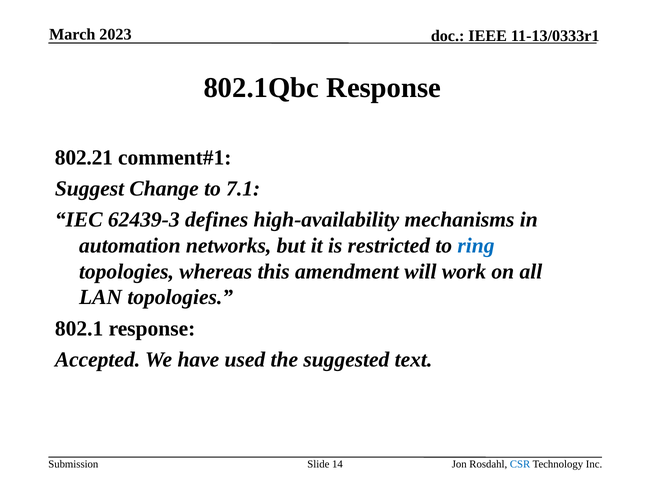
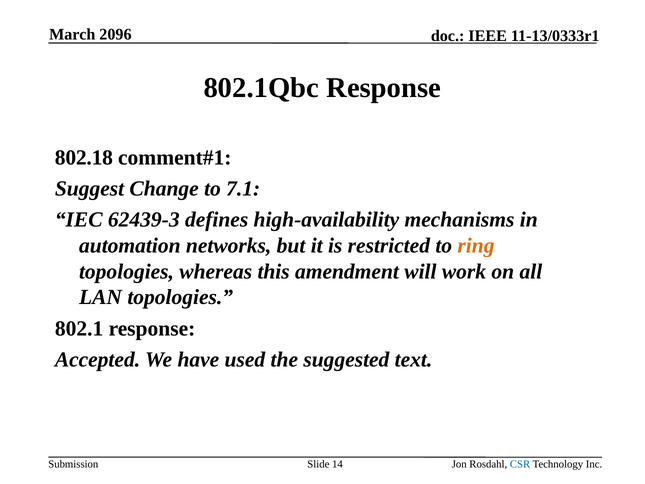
2023: 2023 -> 2096
802.21: 802.21 -> 802.18
ring colour: blue -> orange
